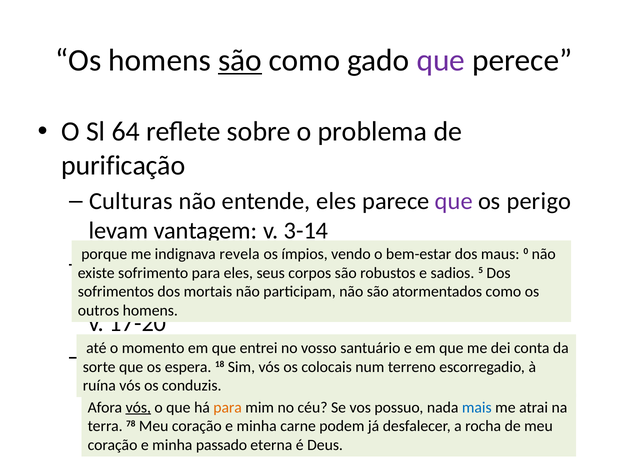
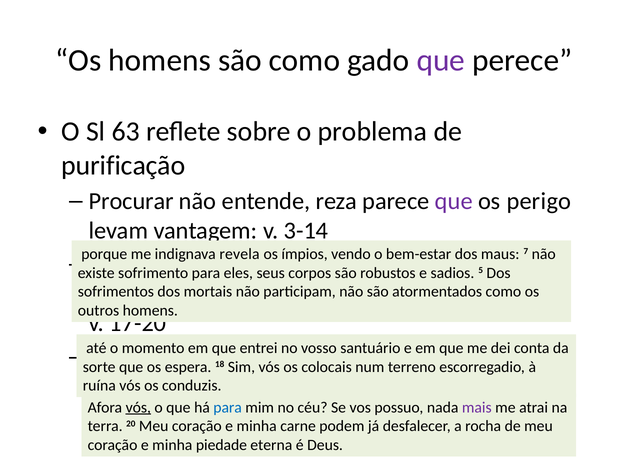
são at (240, 60) underline: present -> none
64: 64 -> 63
Culturas: Culturas -> Procurar
entende eles: eles -> reza
0: 0 -> 7
para at (228, 407) colour: orange -> blue
mais colour: blue -> purple
78: 78 -> 20
passado: passado -> piedade
